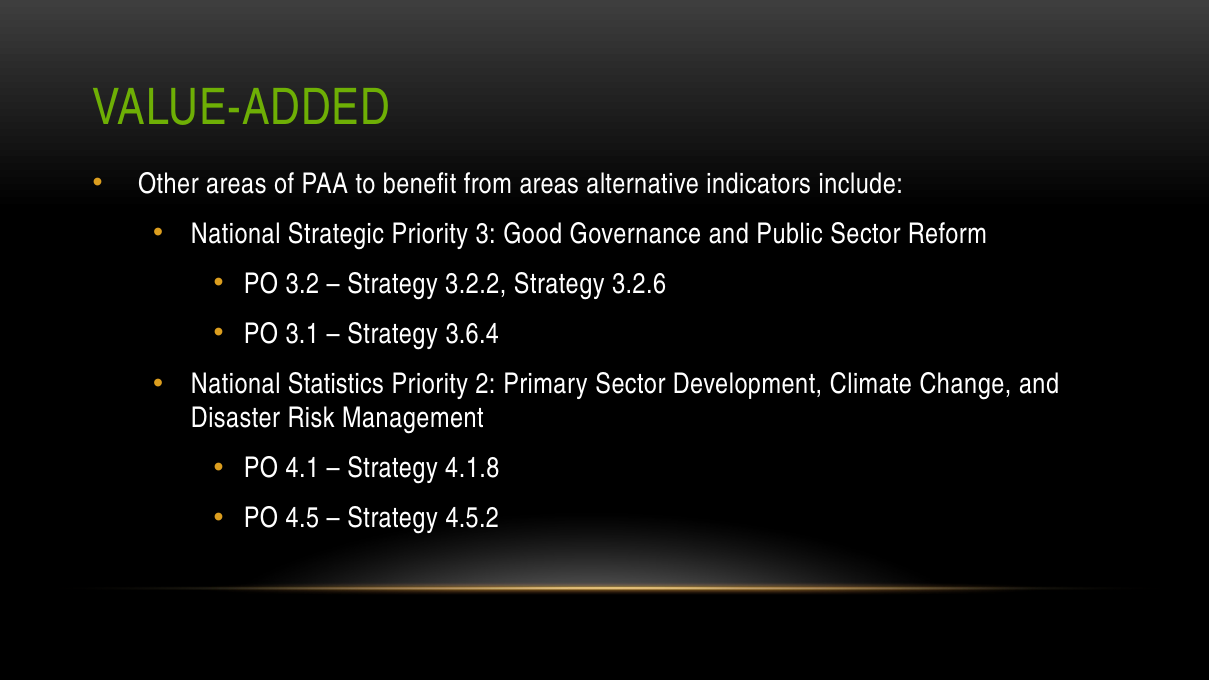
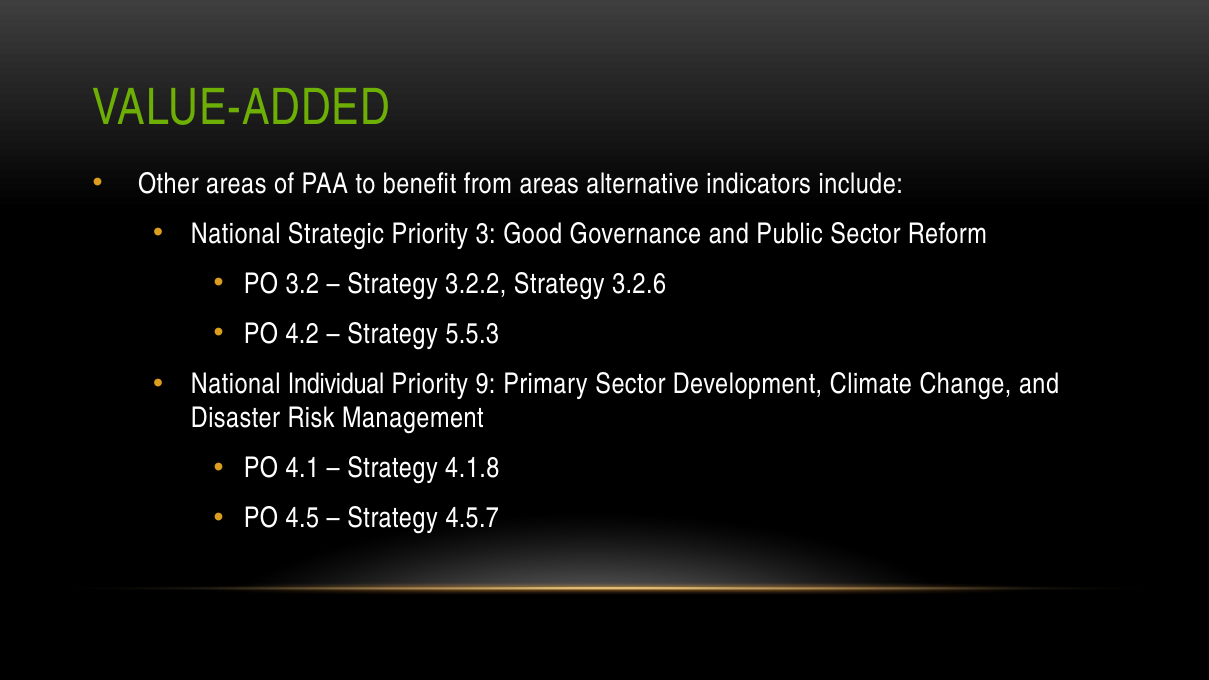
3.1: 3.1 -> 4.2
3.6.4: 3.6.4 -> 5.5.3
Statistics: Statistics -> Individual
2: 2 -> 9
4.5.2: 4.5.2 -> 4.5.7
